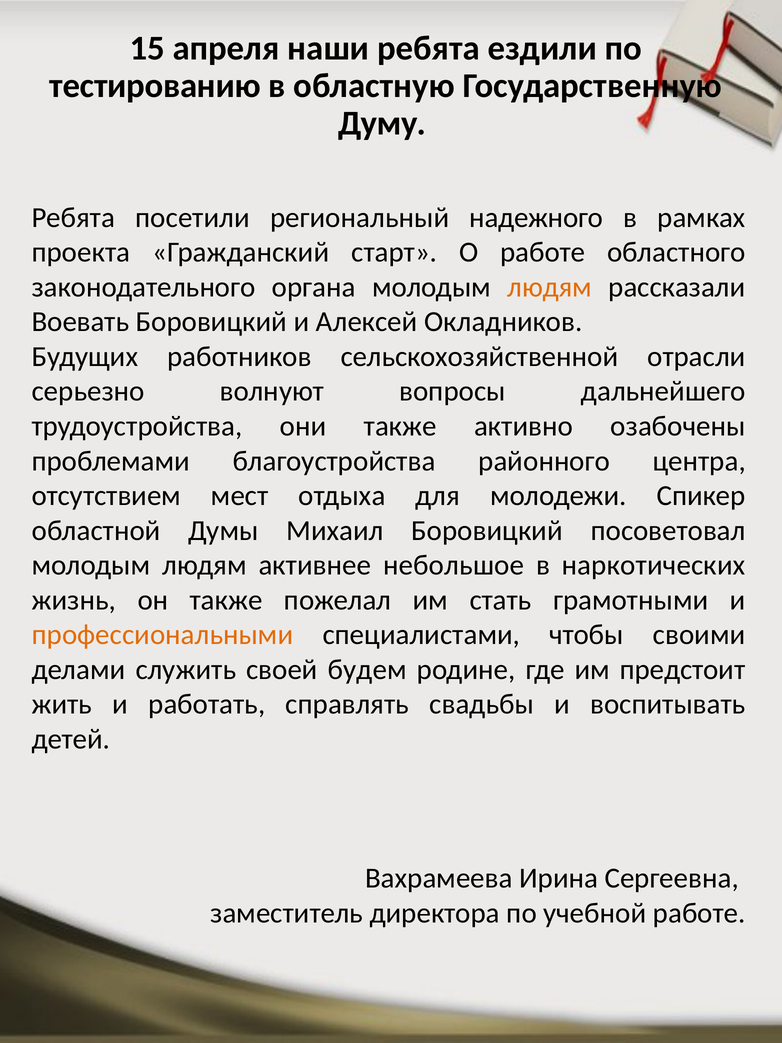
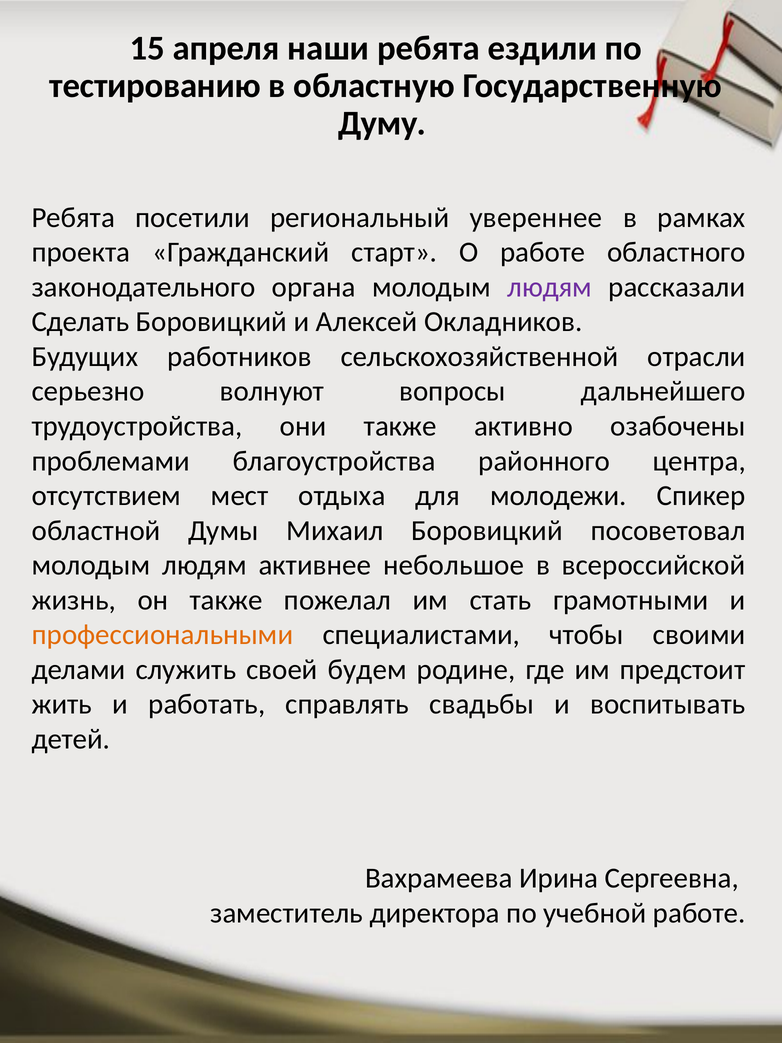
надежного: надежного -> увереннее
людям at (550, 287) colour: orange -> purple
Воевать: Воевать -> Сделать
наркотических: наркотических -> всероссийской
